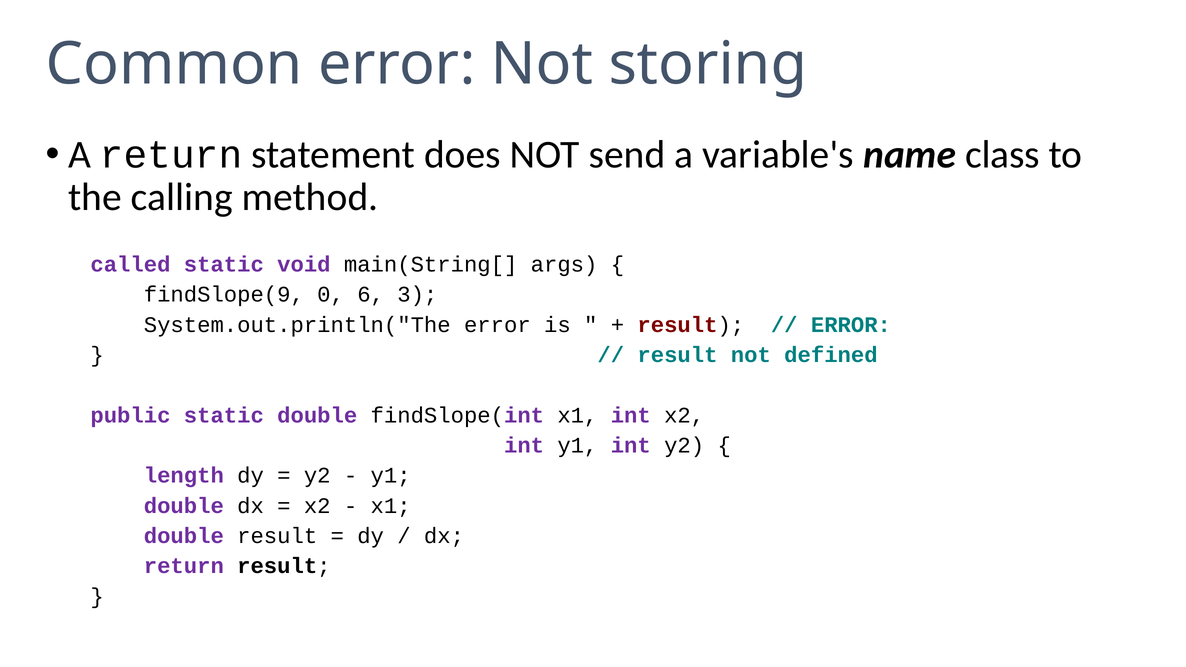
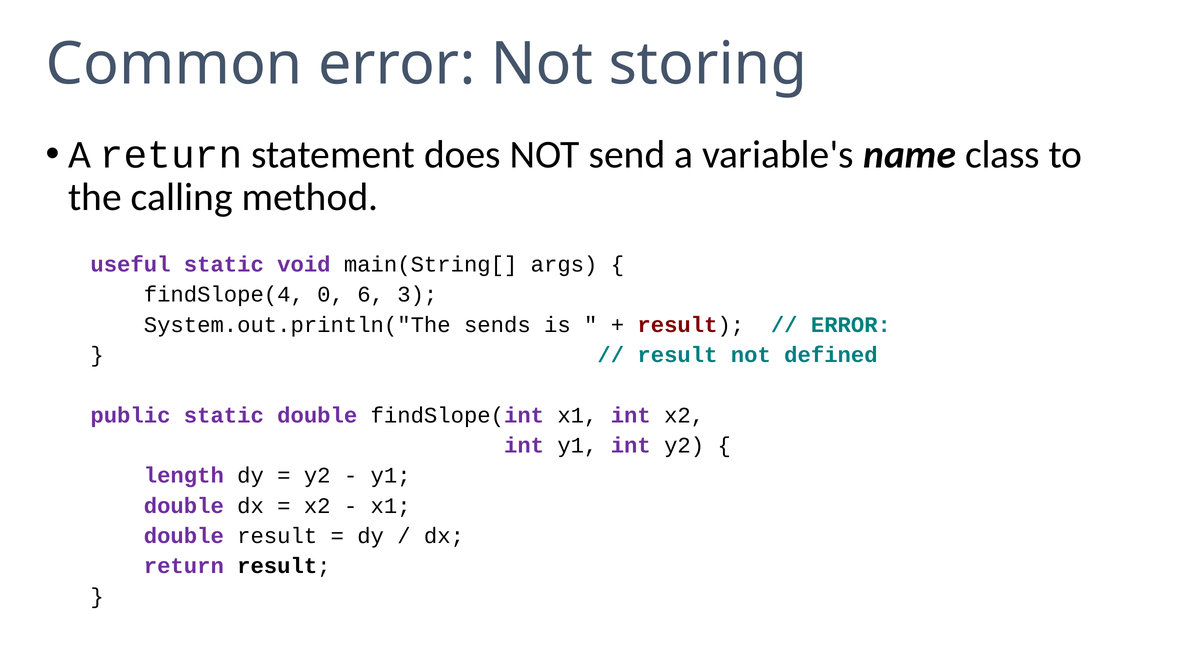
called: called -> useful
findSlope(9: findSlope(9 -> findSlope(4
System.out.println("The error: error -> sends
